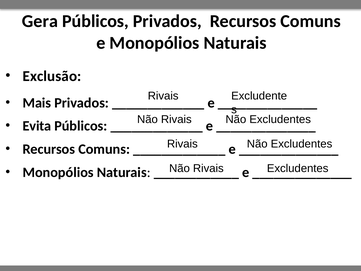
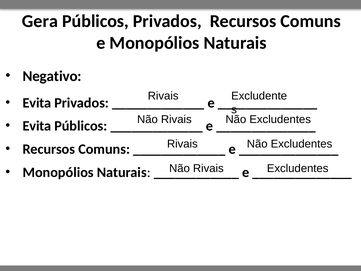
Exclusão: Exclusão -> Negativo
Mais at (37, 103): Mais -> Evita
